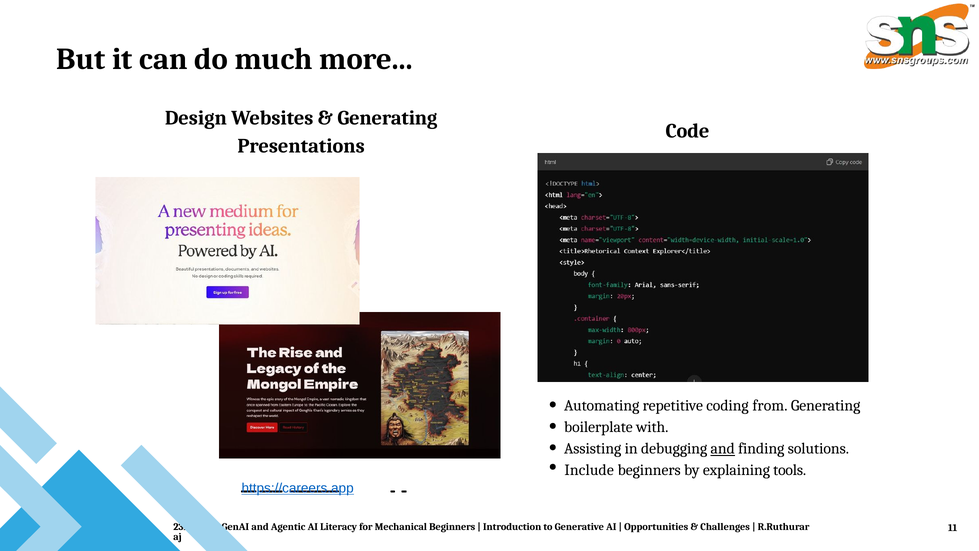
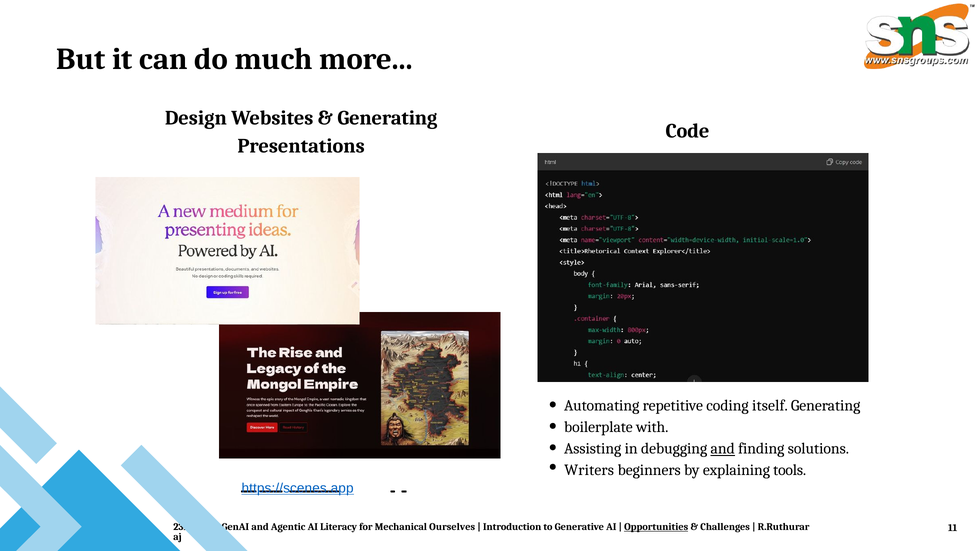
from: from -> itself
Include: Include -> Writers
https://careers.app: https://careers.app -> https://scenes.app
Mechanical Beginners: Beginners -> Ourselves
Opportunities underline: none -> present
